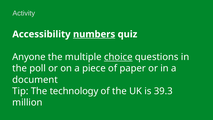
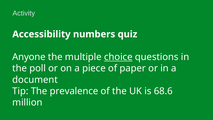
numbers underline: present -> none
technology: technology -> prevalence
39.3: 39.3 -> 68.6
